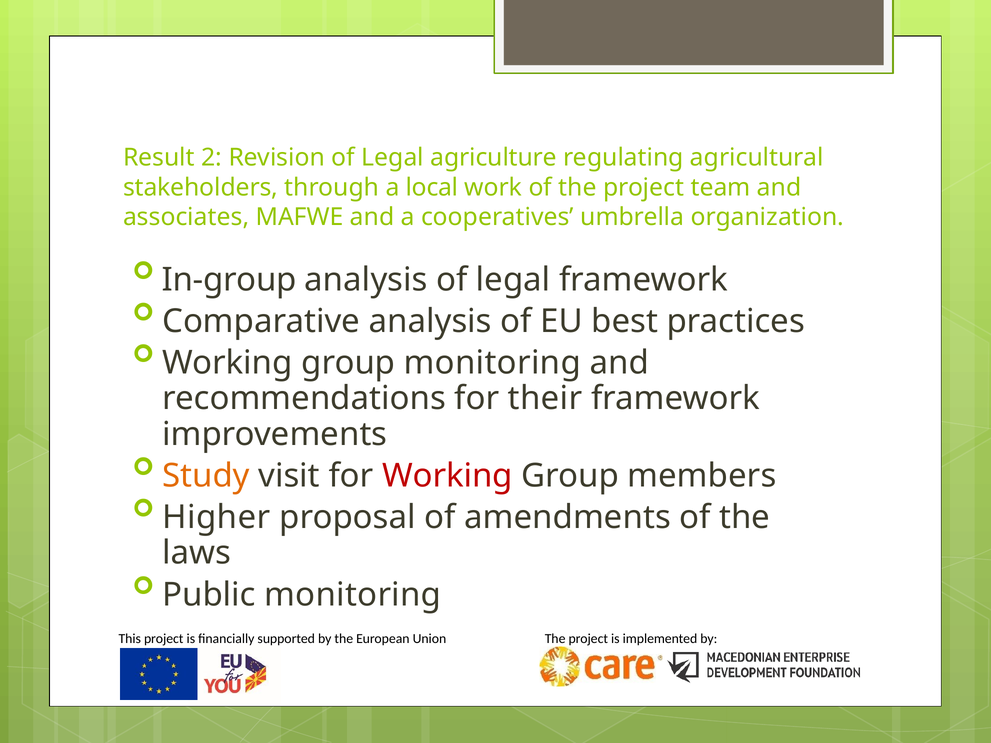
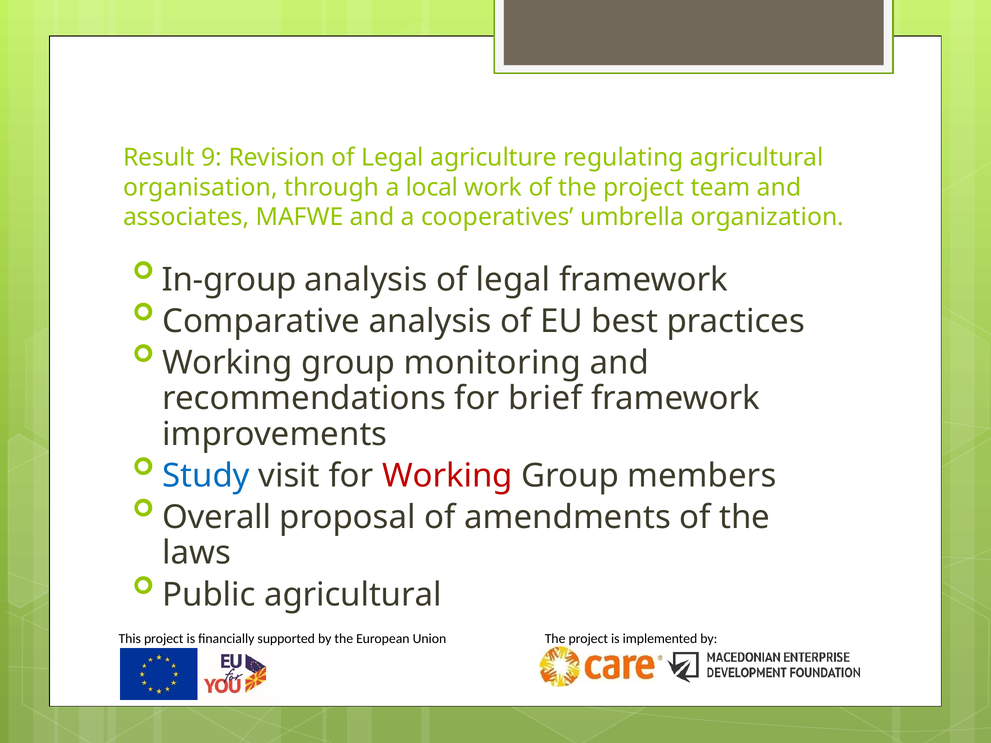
2: 2 -> 9
stakeholders: stakeholders -> organisation
their: their -> brief
Study colour: orange -> blue
Higher: Higher -> Overall
Public monitoring: monitoring -> agricultural
